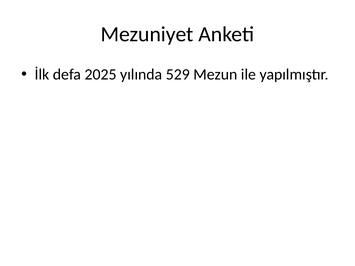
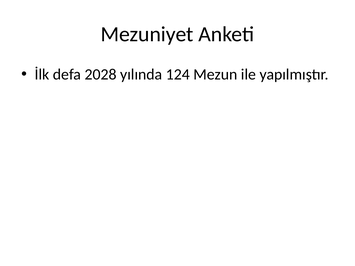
2025: 2025 -> 2028
529: 529 -> 124
